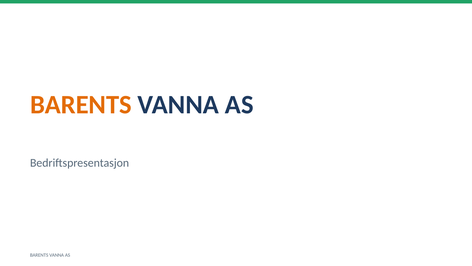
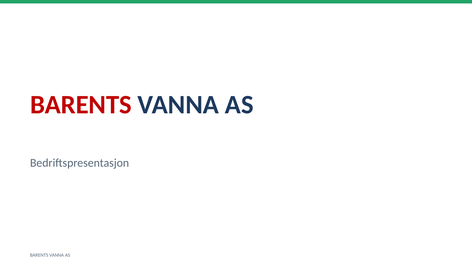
BARENTS at (81, 105) colour: orange -> red
